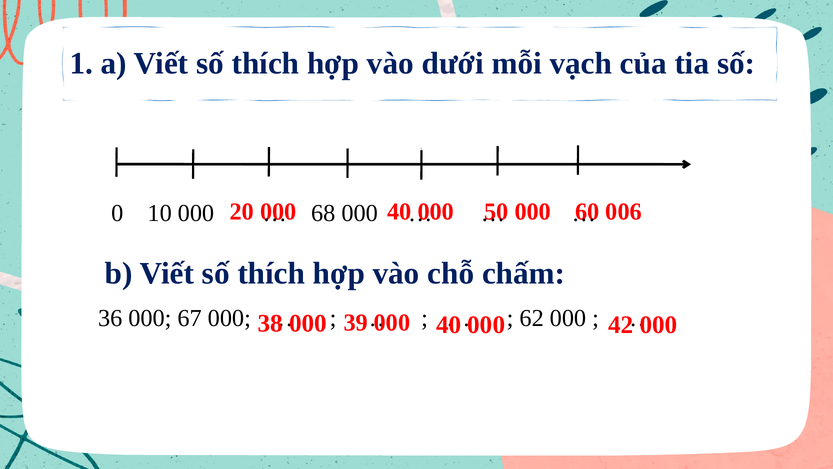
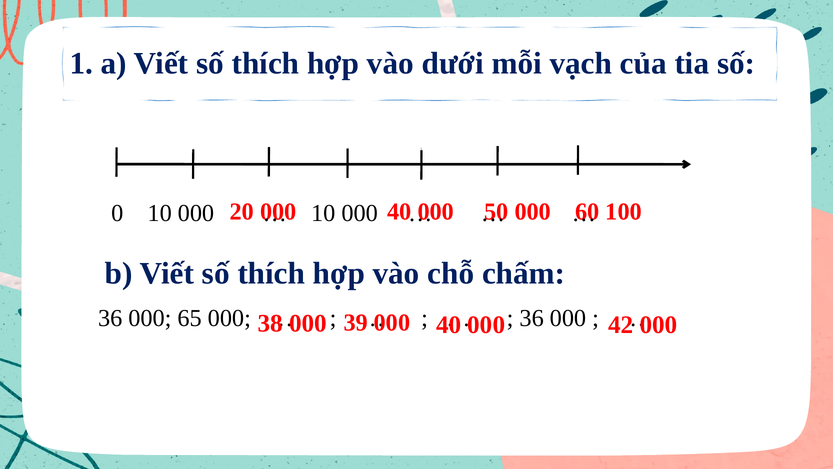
006: 006 -> 100
68 at (323, 213): 68 -> 10
67: 67 -> 65
62 at (532, 318): 62 -> 36
